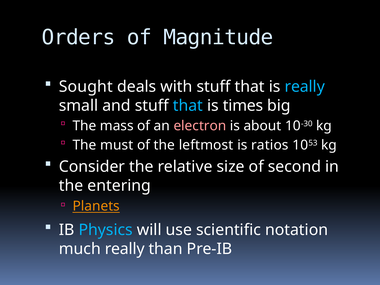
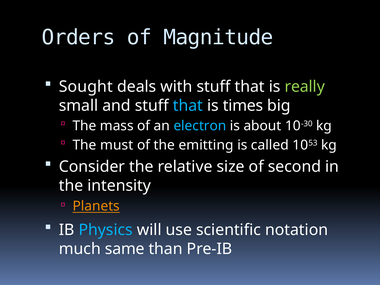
really at (305, 87) colour: light blue -> light green
electron colour: pink -> light blue
leftmost: leftmost -> emitting
ratios: ratios -> called
entering: entering -> intensity
much really: really -> same
